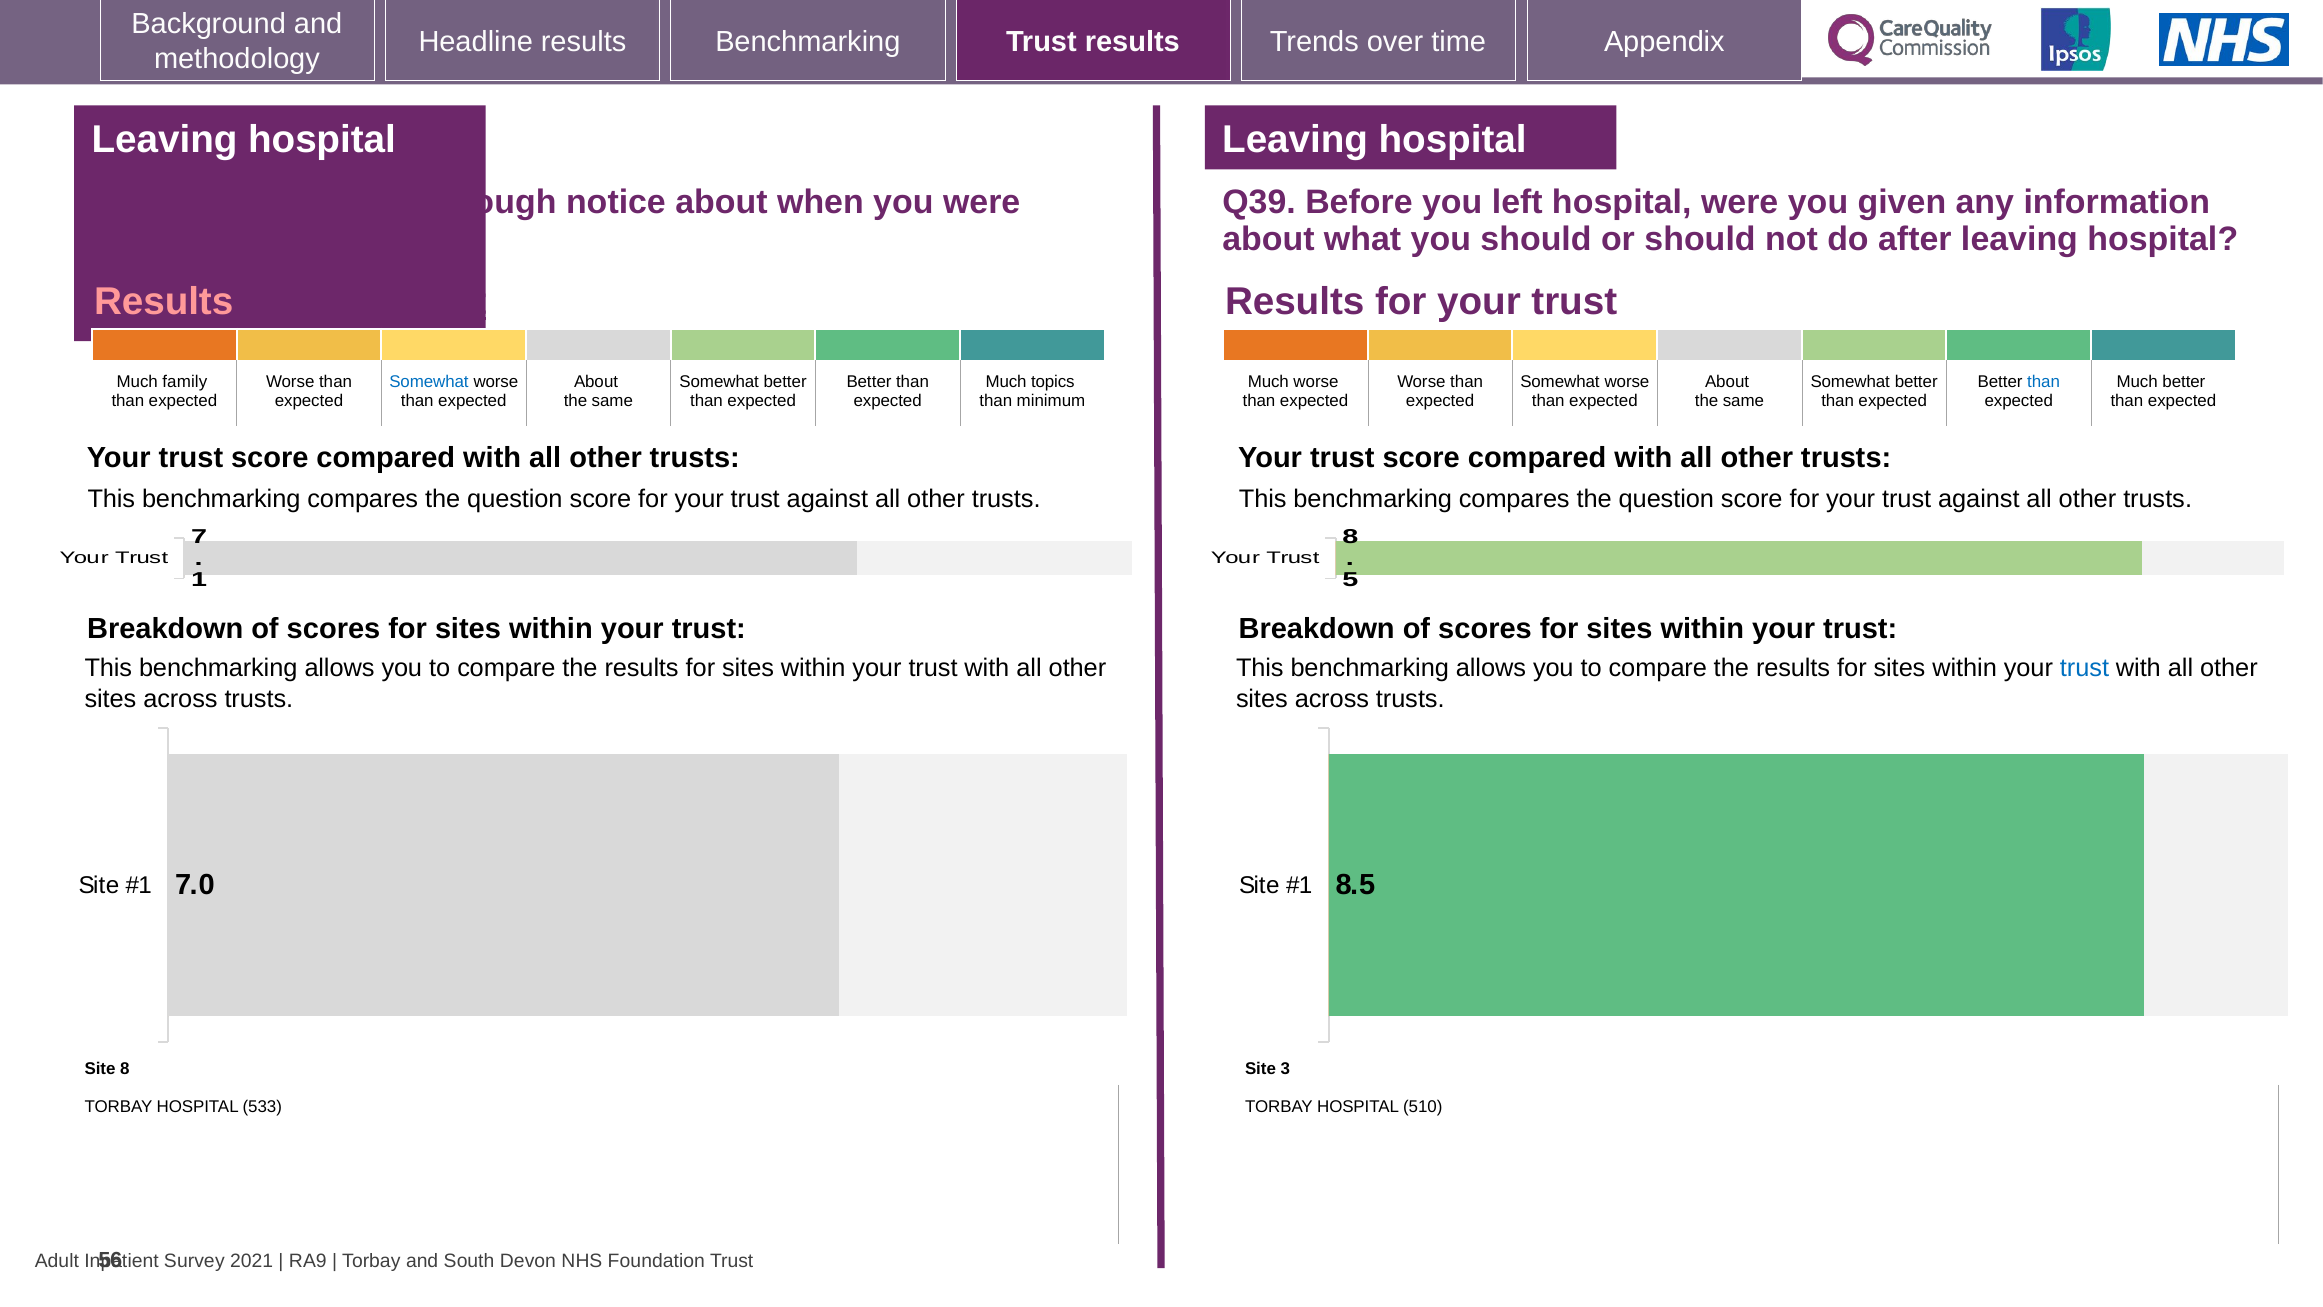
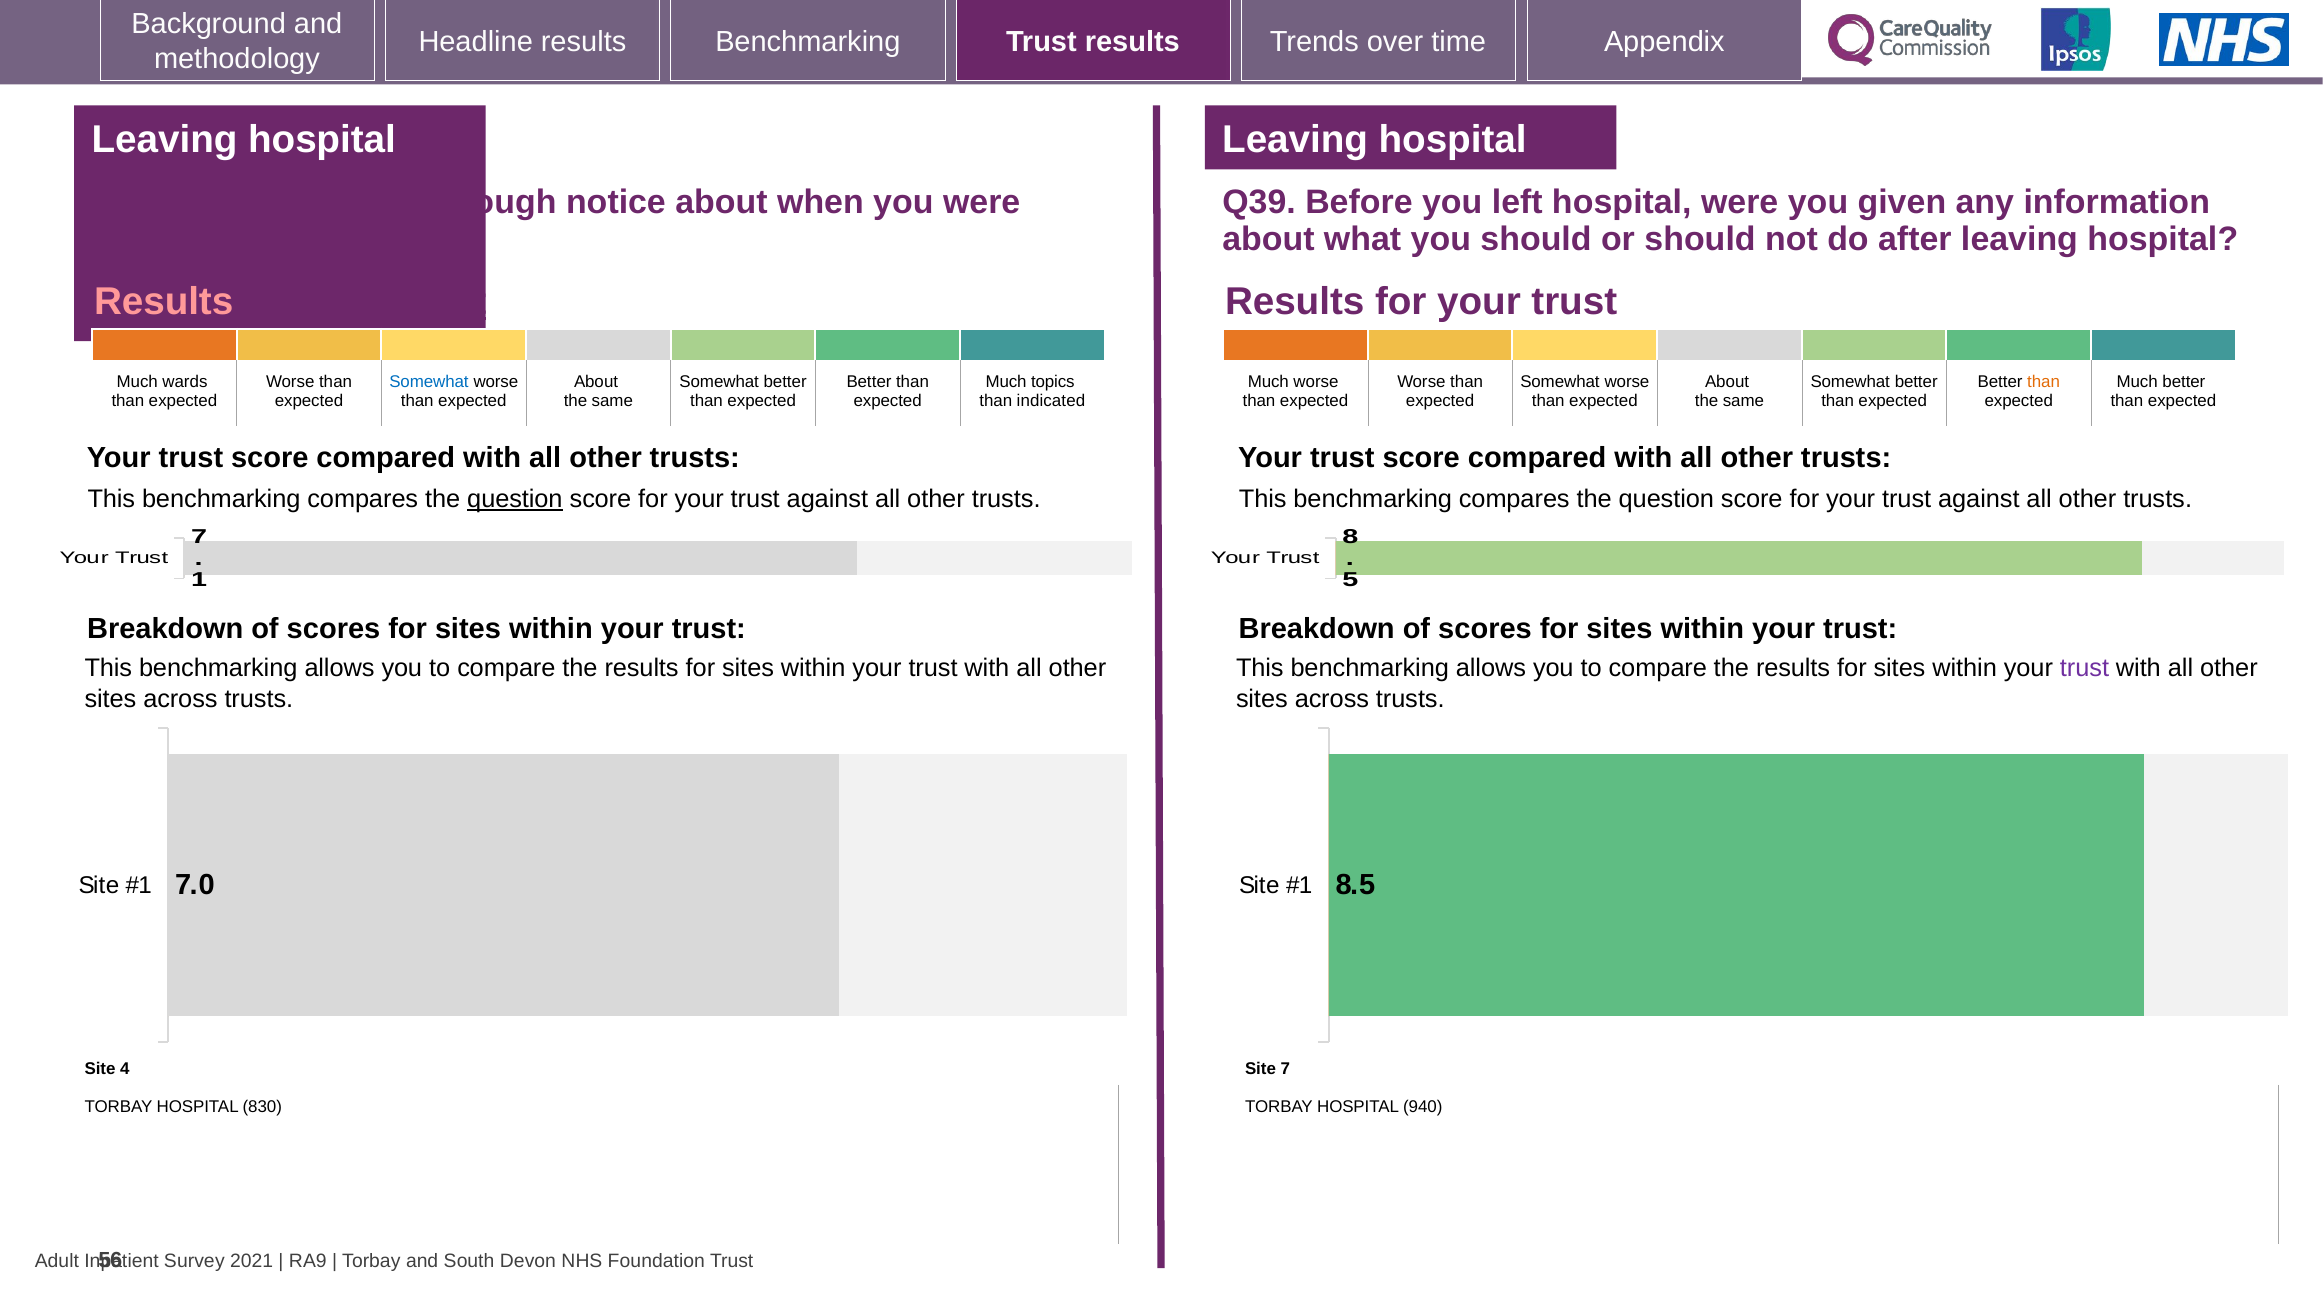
family: family -> wards
than at (2044, 382) colour: blue -> orange
minimum: minimum -> indicated
question at (515, 499) underline: none -> present
trust at (2085, 668) colour: blue -> purple
Site 8: 8 -> 4
Site 3: 3 -> 7
533: 533 -> 830
510: 510 -> 940
